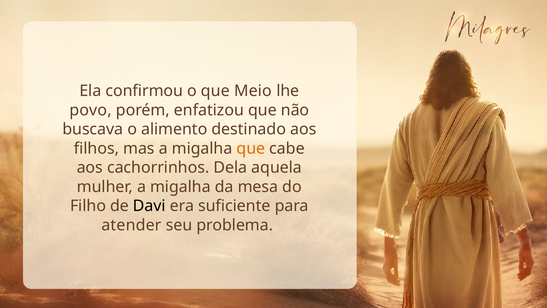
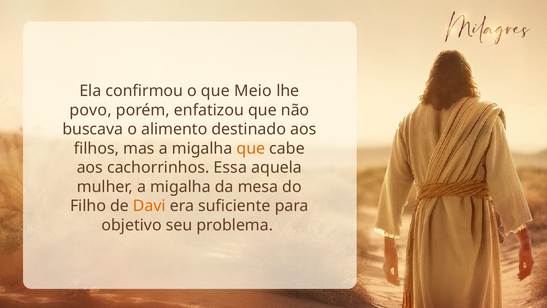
Dela: Dela -> Essa
Davi colour: black -> orange
atender: atender -> objetivo
